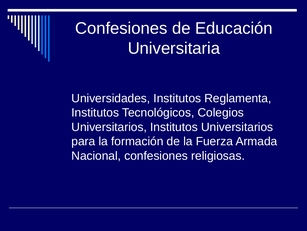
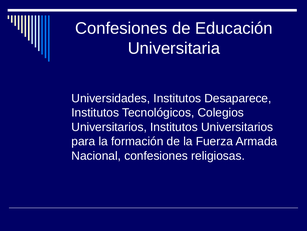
Reglamenta: Reglamenta -> Desaparece
